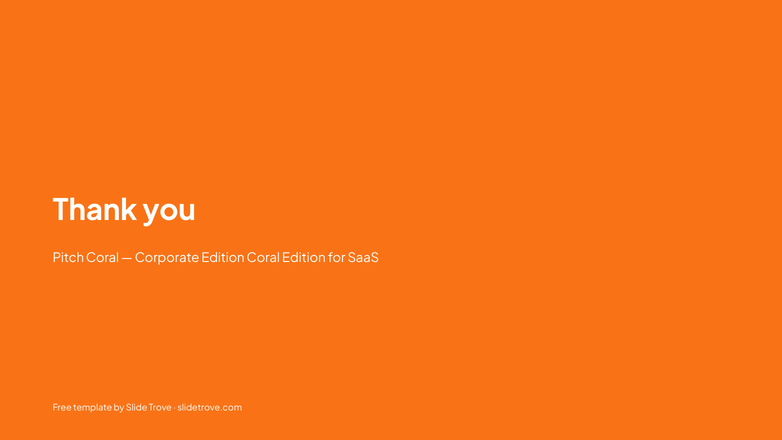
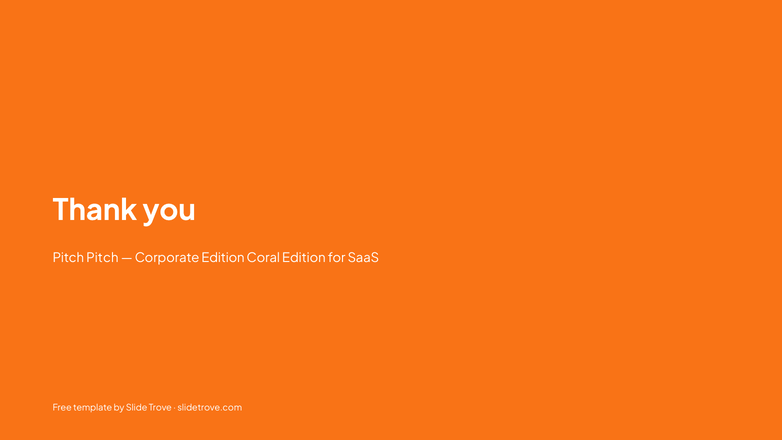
Pitch Coral: Coral -> Pitch
